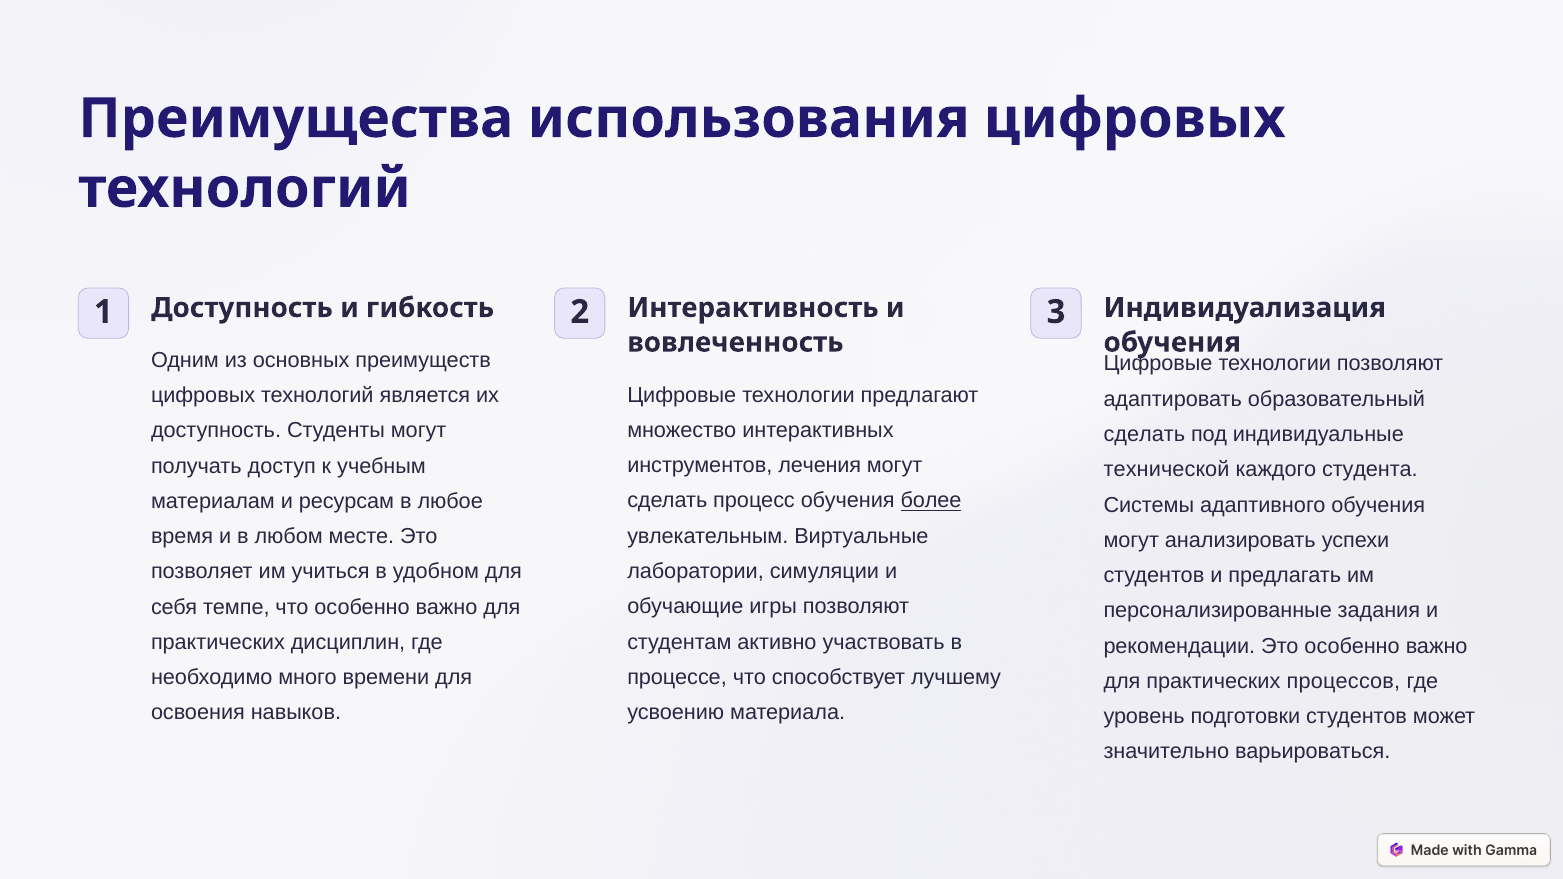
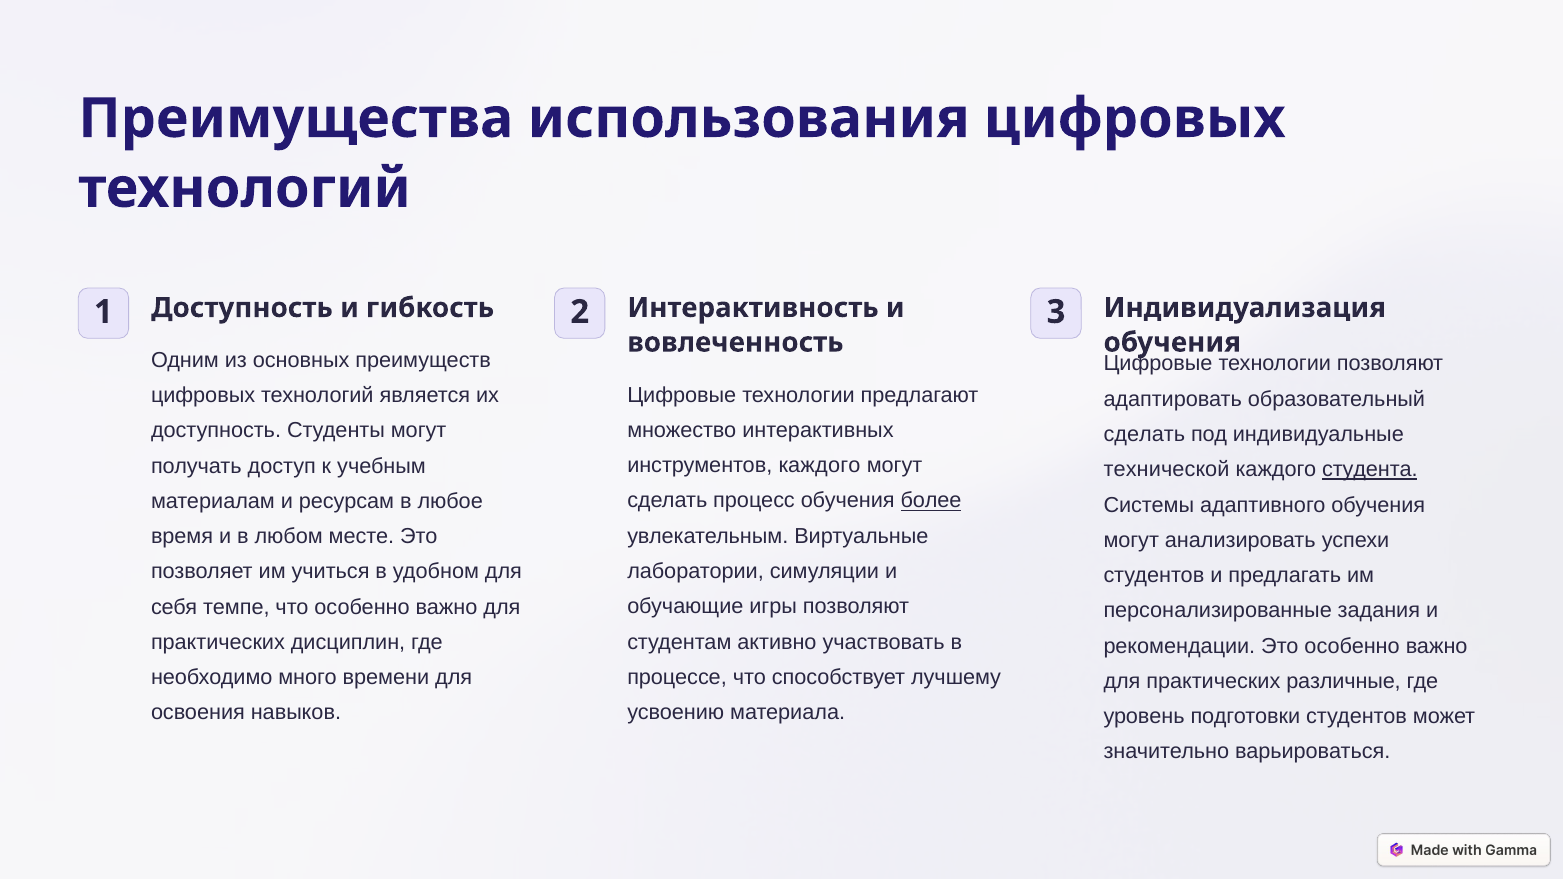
инструментов лечения: лечения -> каждого
студента underline: none -> present
процессов: процессов -> различные
